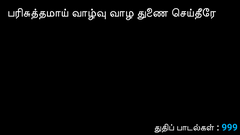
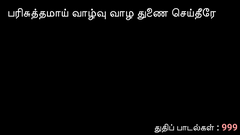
999 colour: light blue -> pink
